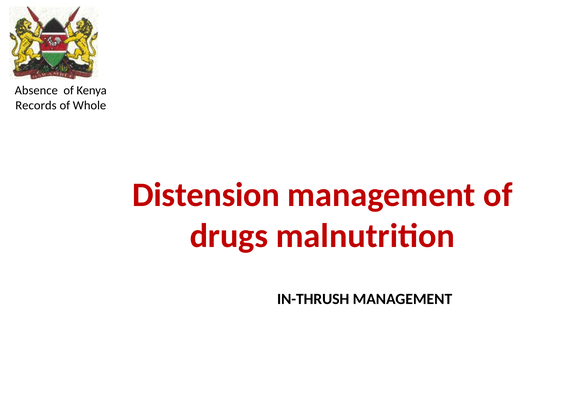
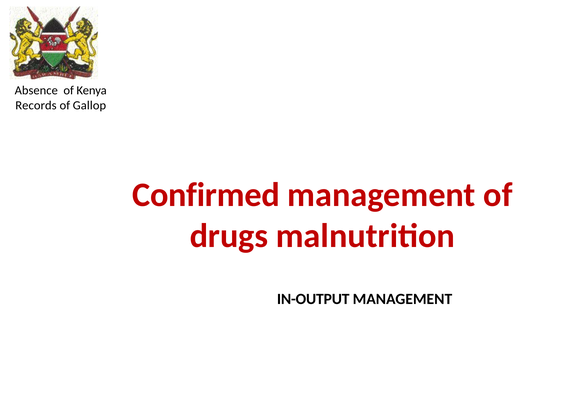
Whole: Whole -> Gallop
Distension: Distension -> Confirmed
IN-THRUSH: IN-THRUSH -> IN-OUTPUT
